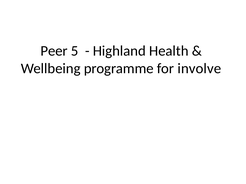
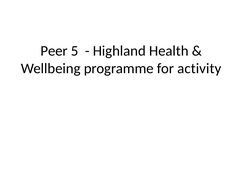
involve: involve -> activity
